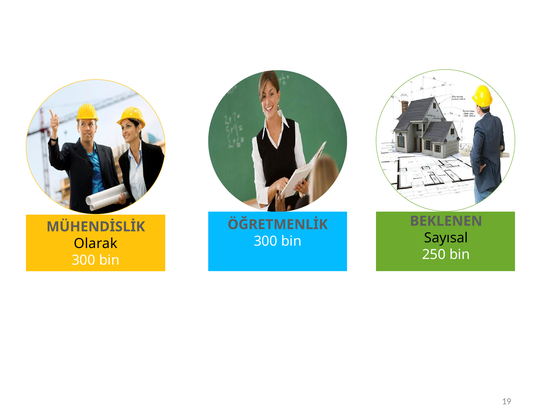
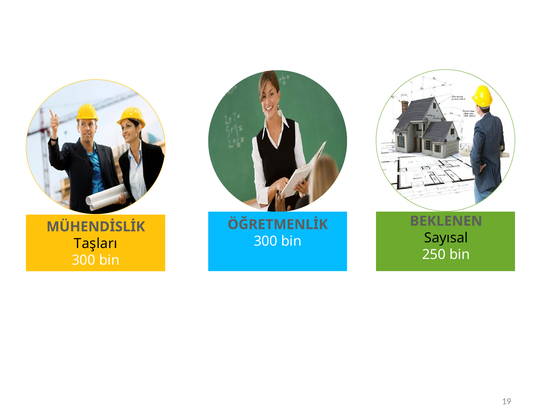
Olarak: Olarak -> Taşları
